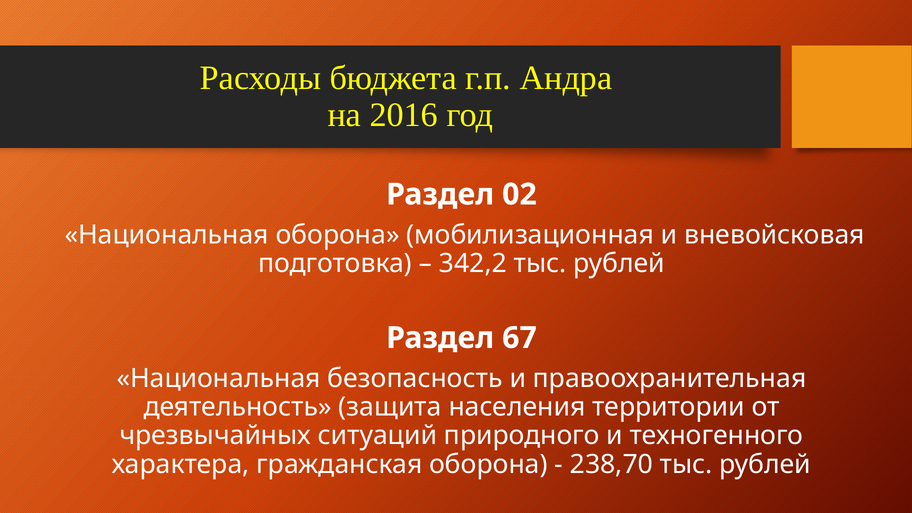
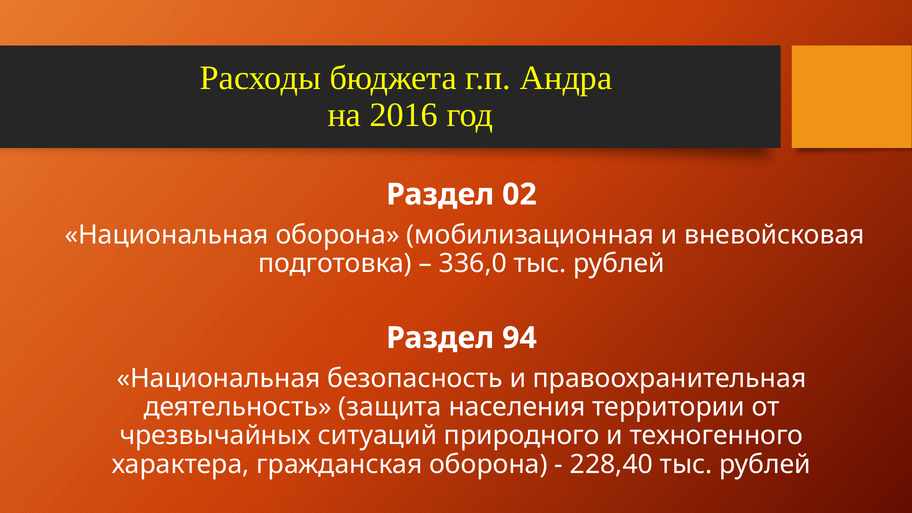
342,2: 342,2 -> 336,0
67: 67 -> 94
238,70: 238,70 -> 228,40
